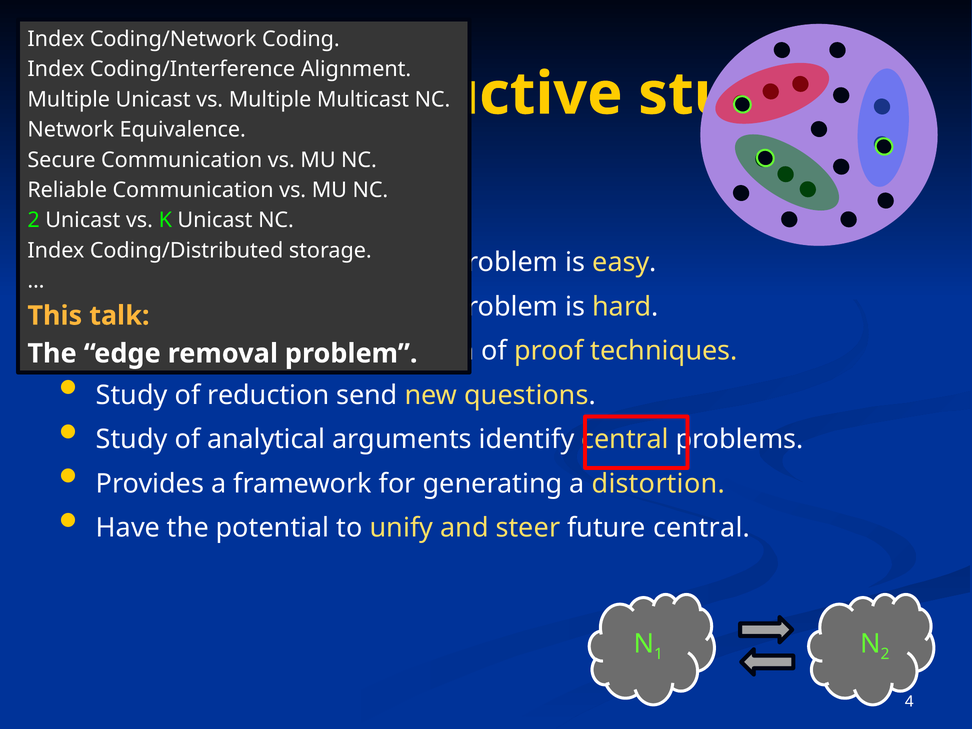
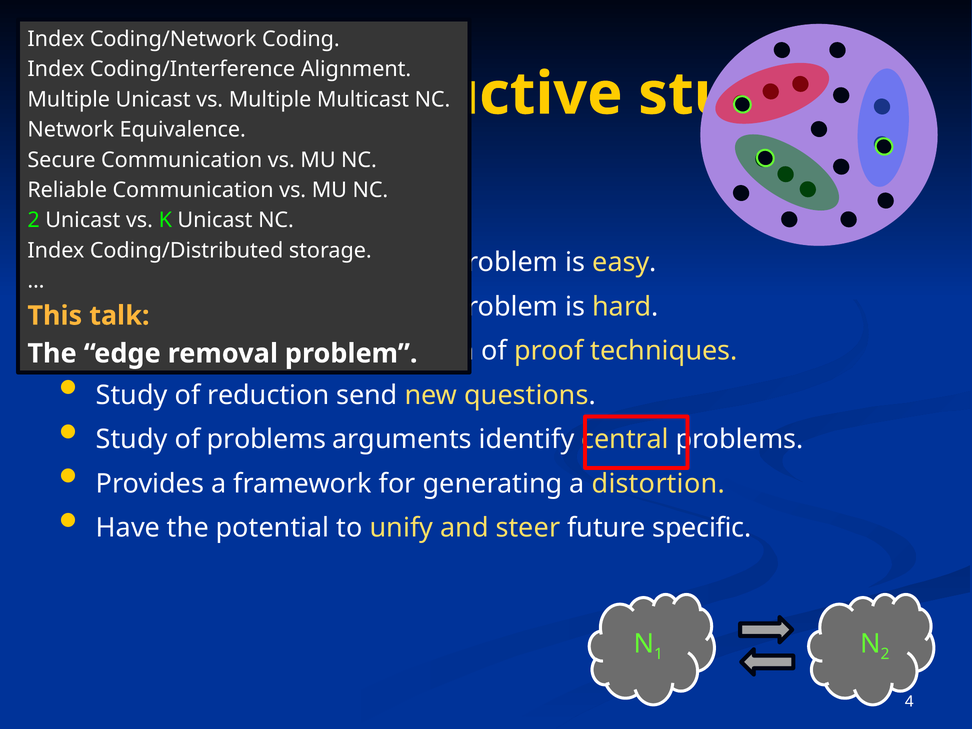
of analytical: analytical -> problems
future central: central -> specific
